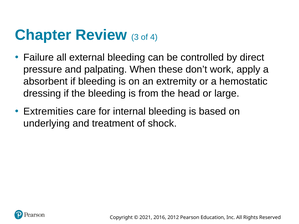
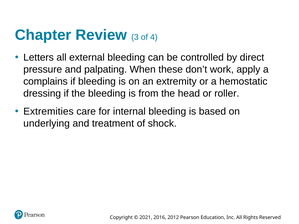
Failure: Failure -> Letters
absorbent: absorbent -> complains
large: large -> roller
